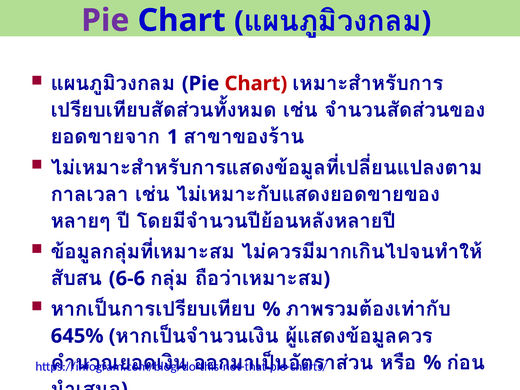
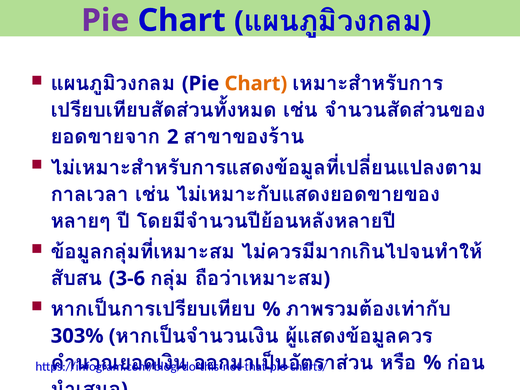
Chart at (256, 84) colour: red -> orange
1: 1 -> 2
6-6: 6-6 -> 3-6
645%: 645% -> 303%
